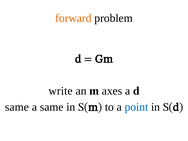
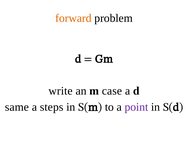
axes: axes -> case
a same: same -> steps
point colour: blue -> purple
